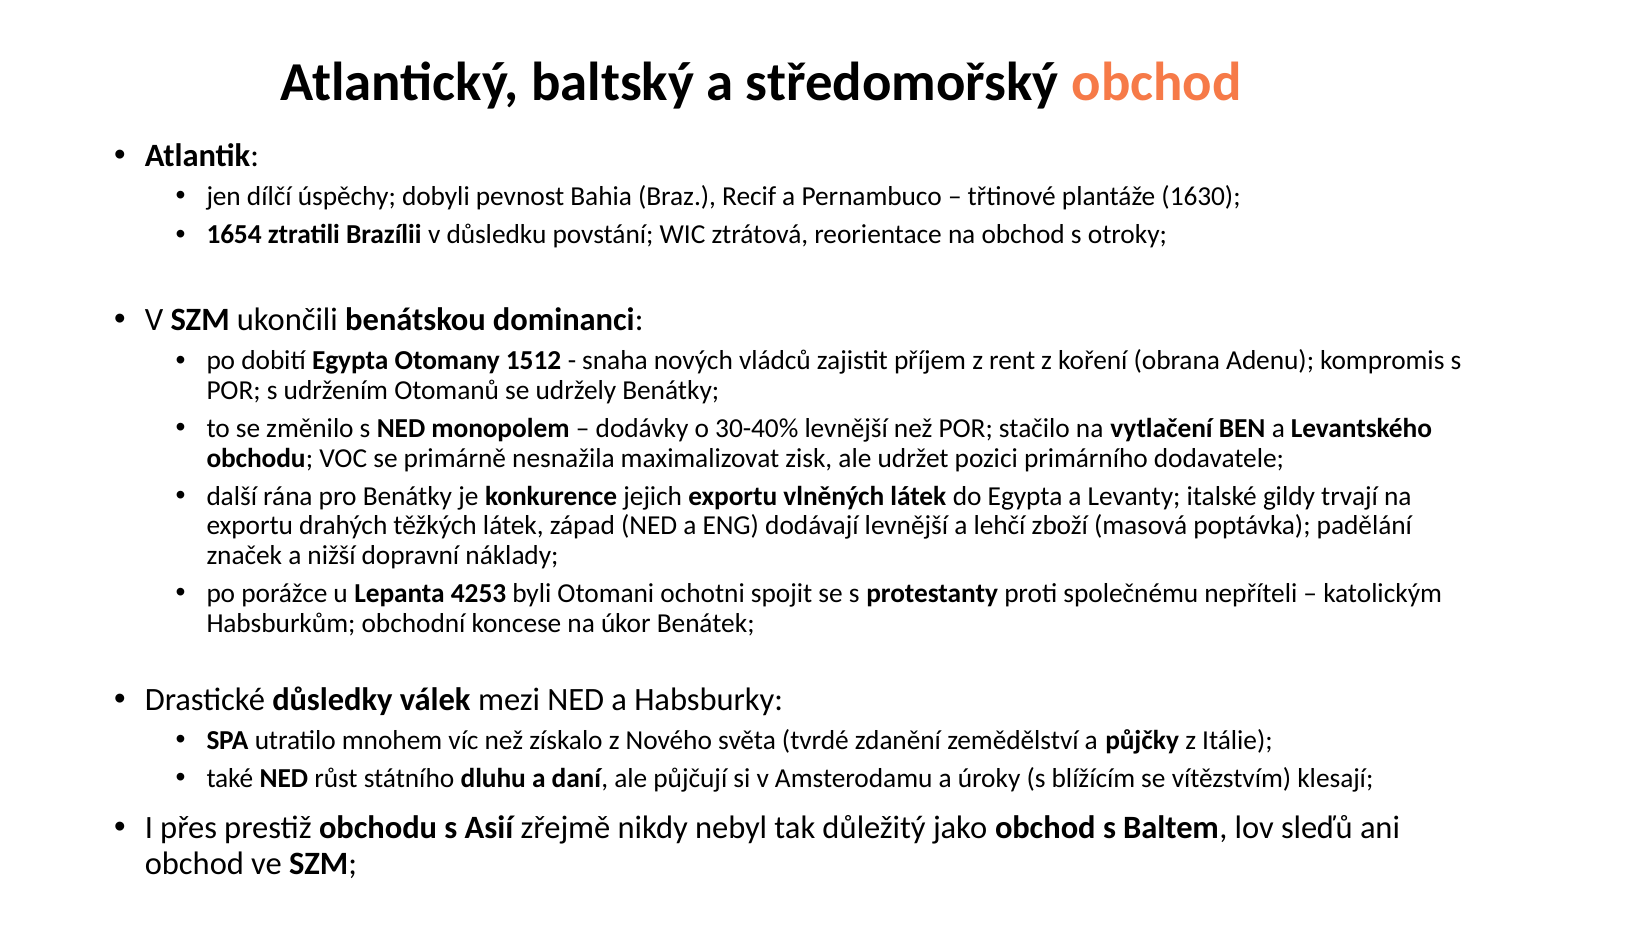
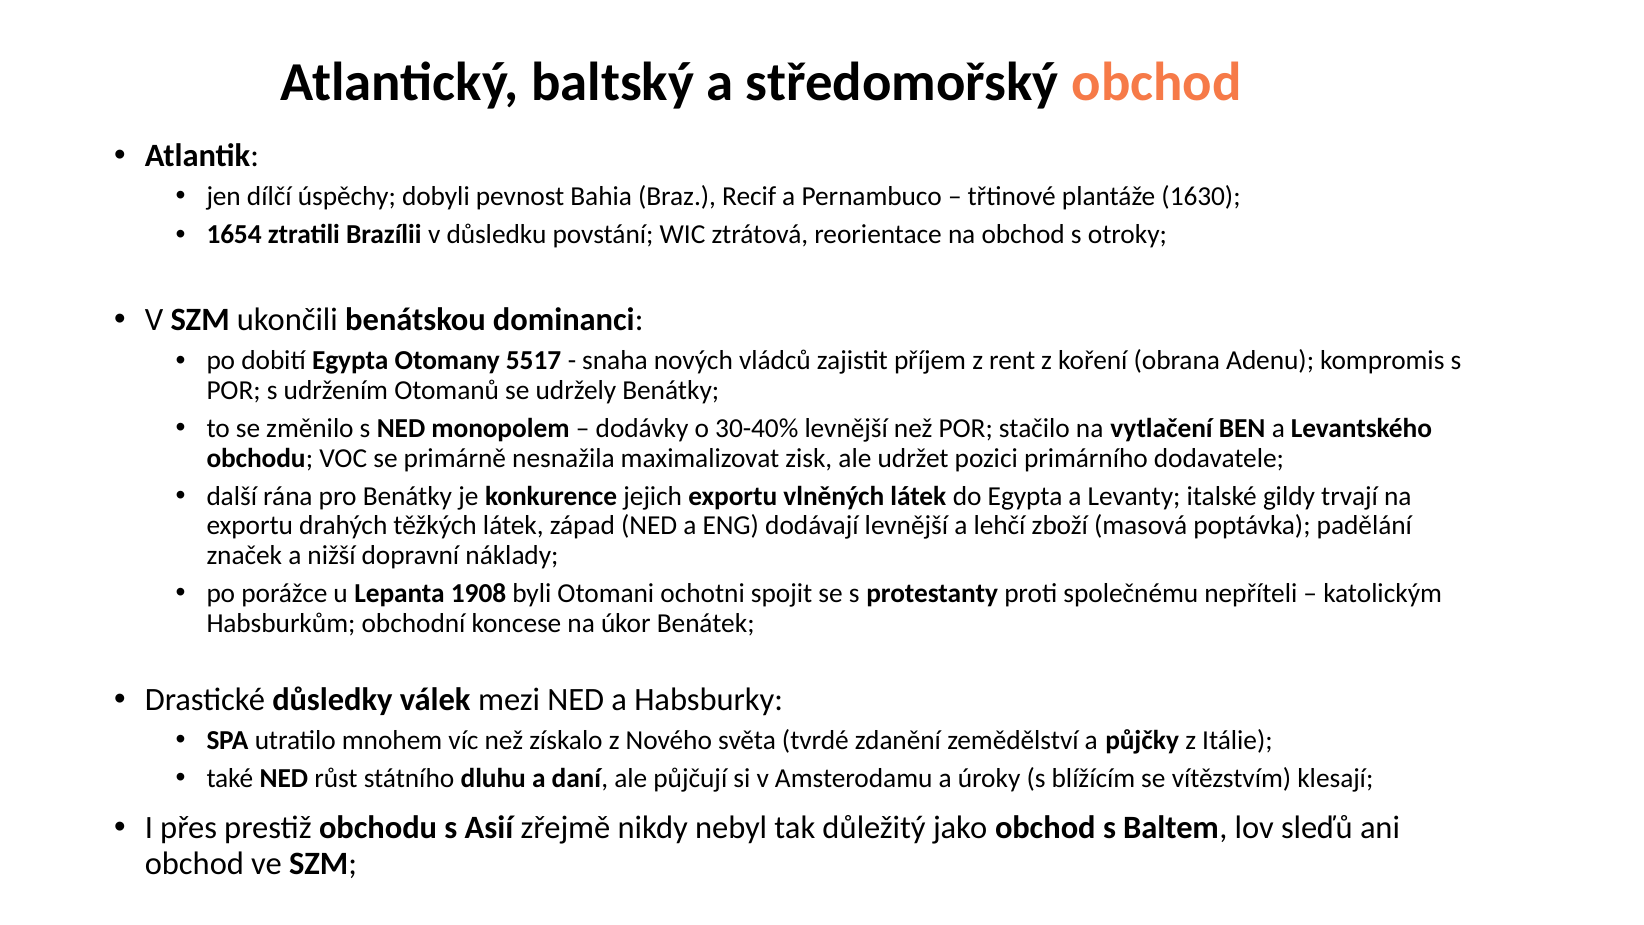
1512: 1512 -> 5517
4253: 4253 -> 1908
